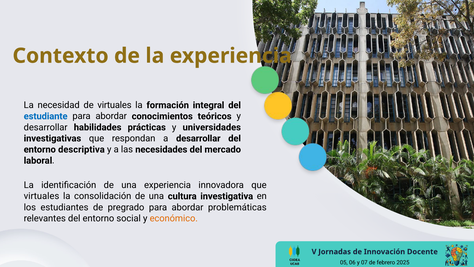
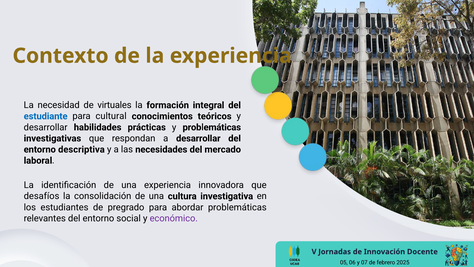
abordar at (111, 116): abordar -> cultural
y universidades: universidades -> problemáticas
virtuales at (42, 196): virtuales -> desafíos
económico colour: orange -> purple
